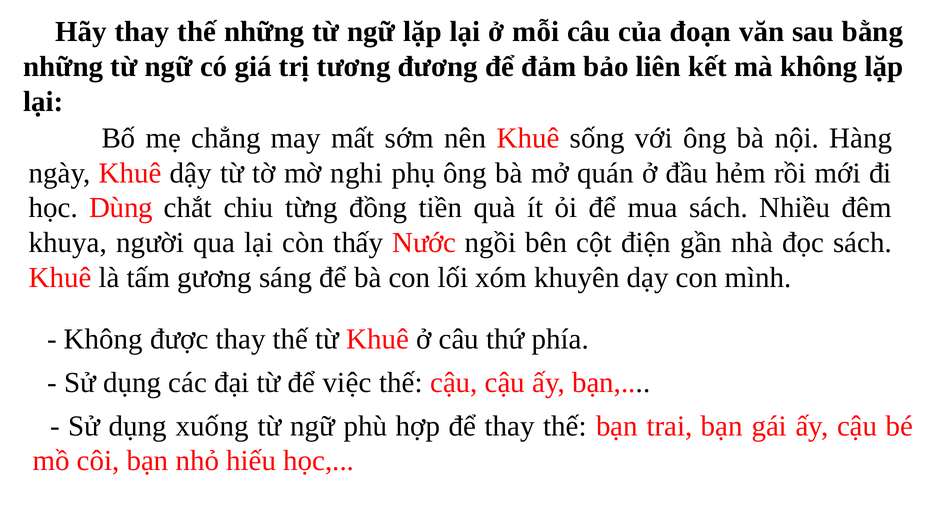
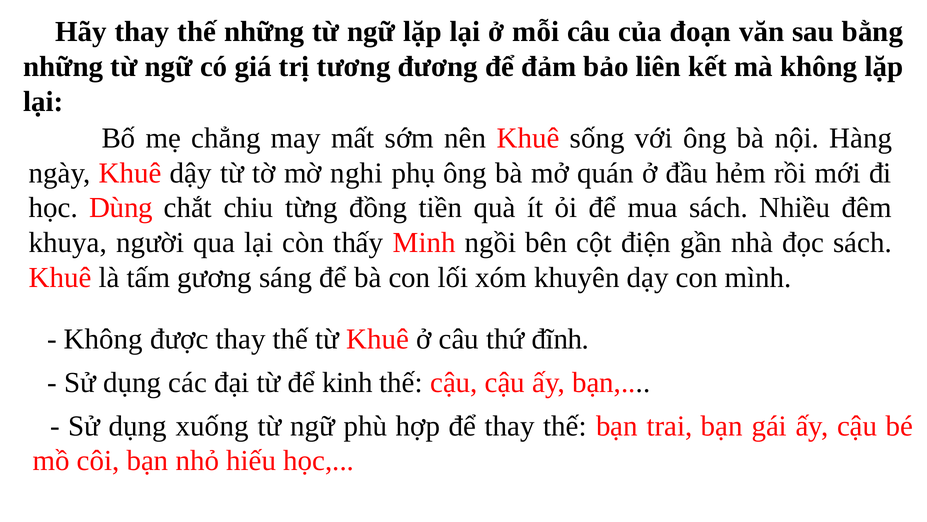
Nước: Nước -> Minh
phía: phía -> đĩnh
việc: việc -> kinh
